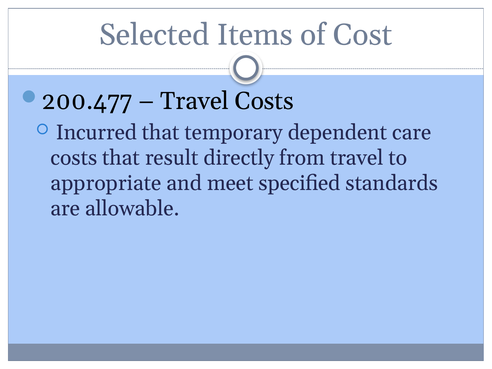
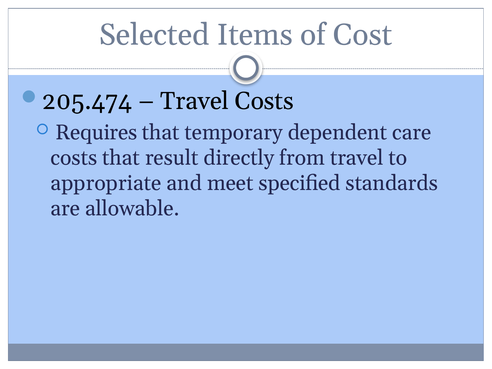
200.477: 200.477 -> 205.474
Incurred: Incurred -> Requires
